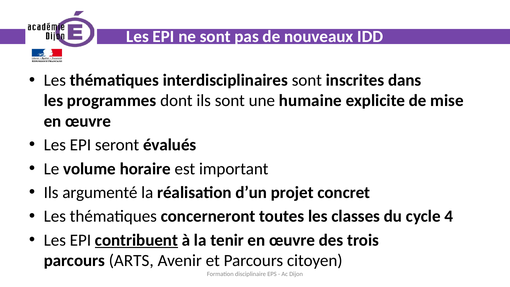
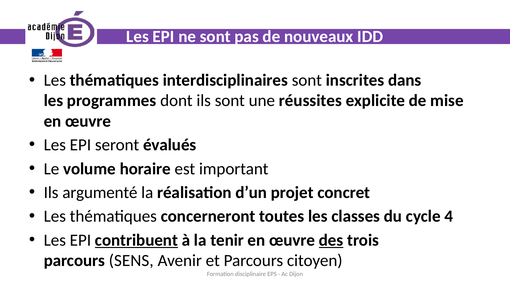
humaine: humaine -> réussites
des underline: none -> present
ARTS: ARTS -> SENS
